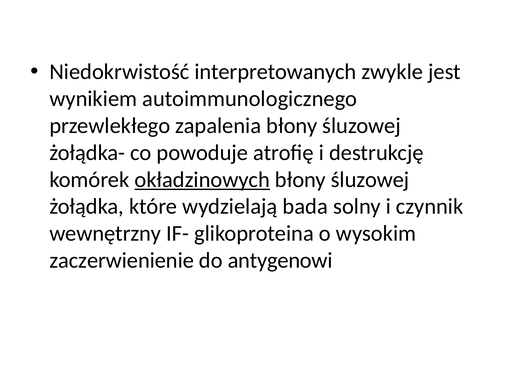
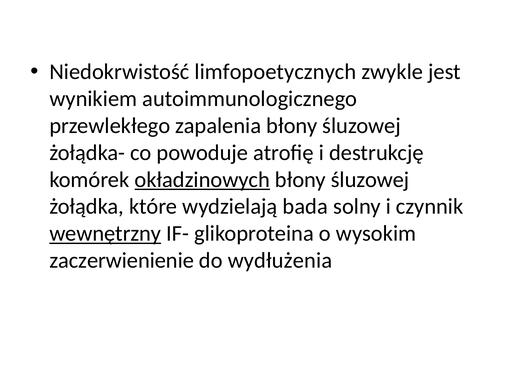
interpretowanych: interpretowanych -> limfopoetycznych
wewnętrzny underline: none -> present
antygenowi: antygenowi -> wydłużenia
